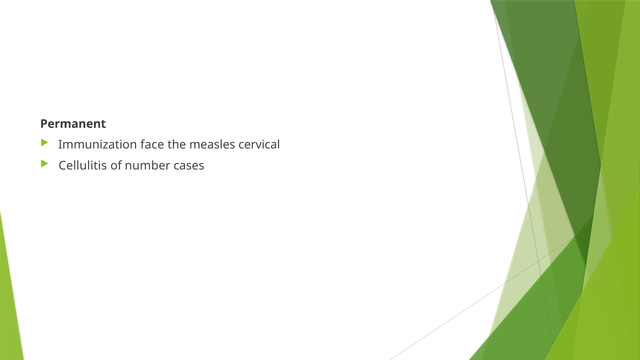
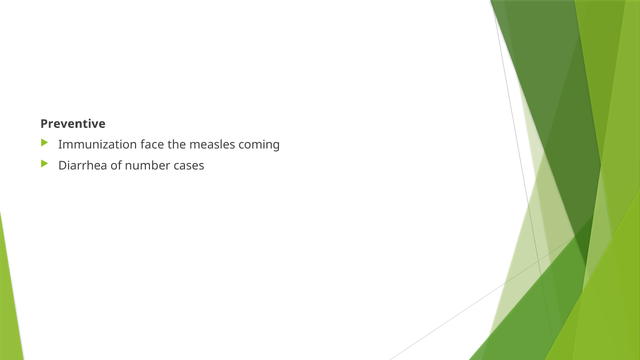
Permanent: Permanent -> Preventive
cervical: cervical -> coming
Cellulitis: Cellulitis -> Diarrhea
